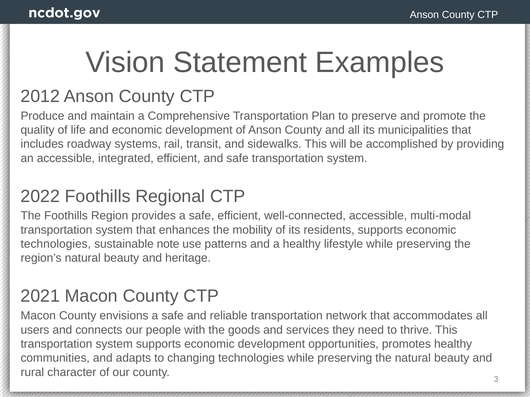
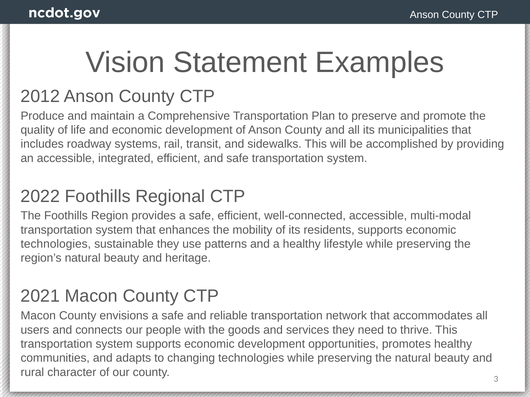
sustainable note: note -> they
